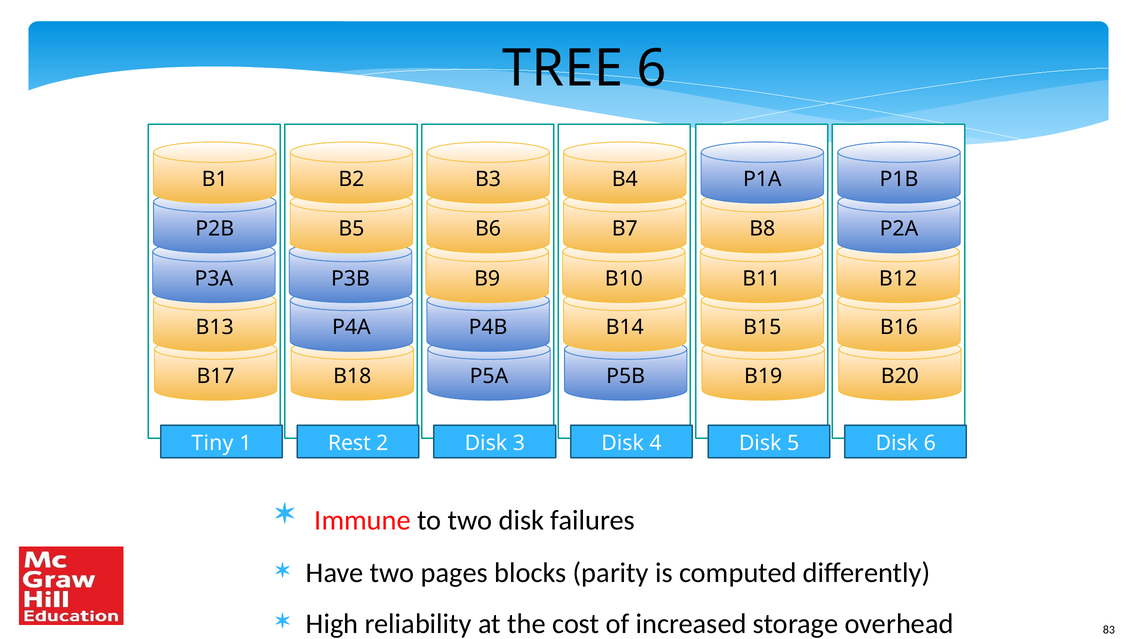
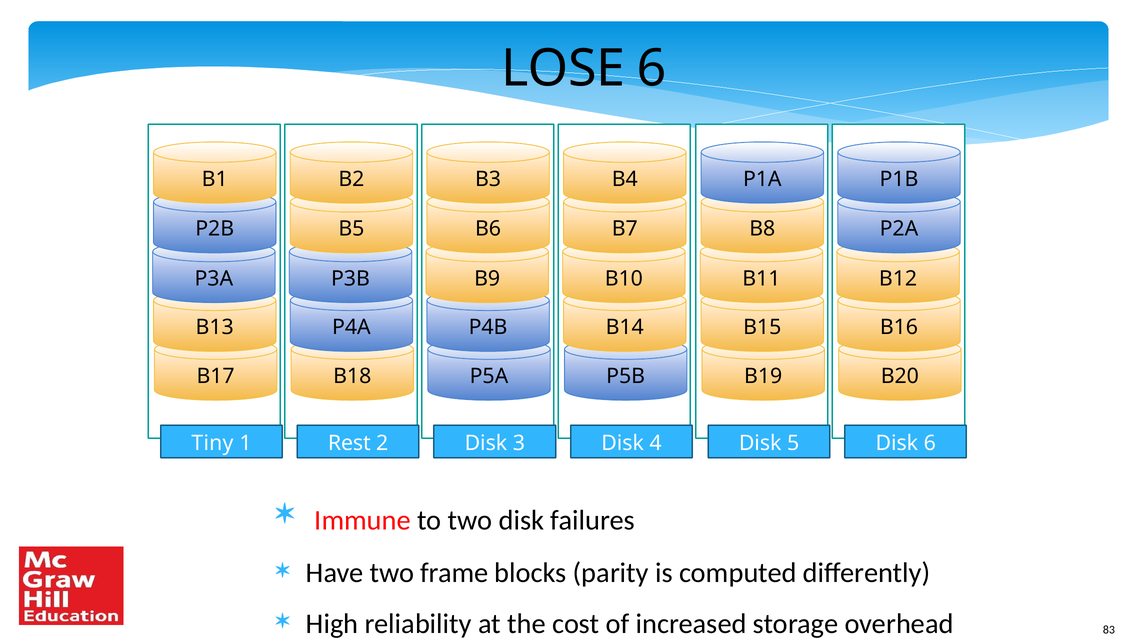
TREE: TREE -> LOSE
pages: pages -> frame
